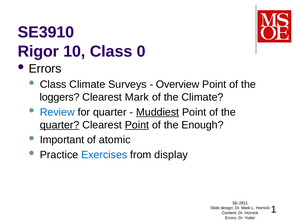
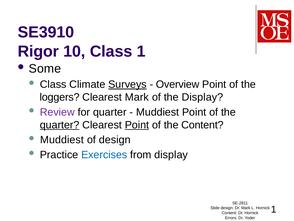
Class 0: 0 -> 1
Errors at (45, 68): Errors -> Some
Surveys underline: none -> present
the Climate: Climate -> Display
Review colour: blue -> purple
Muddiest at (158, 112) underline: present -> none
the Enough: Enough -> Content
Important at (62, 140): Important -> Muddiest
of atomic: atomic -> design
